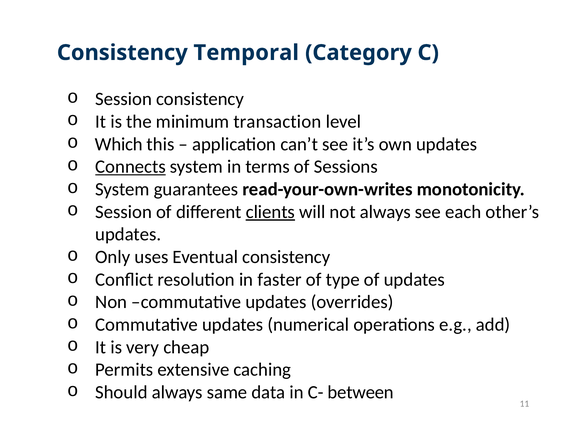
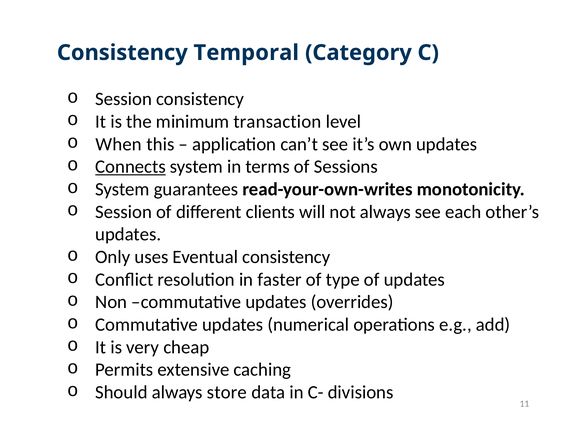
Which: Which -> When
clients underline: present -> none
same: same -> store
between: between -> divisions
